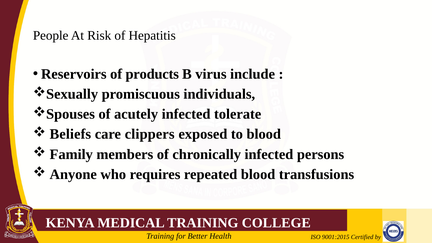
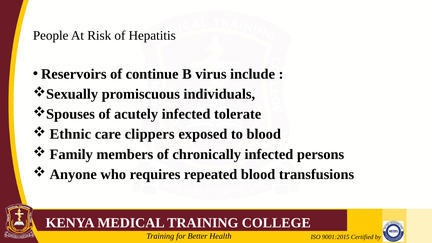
products: products -> continue
Beliefs: Beliefs -> Ethnic
